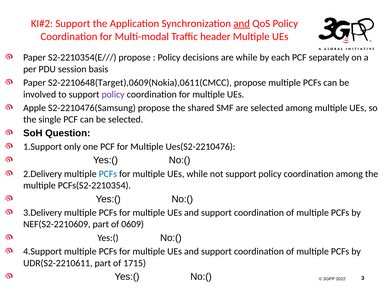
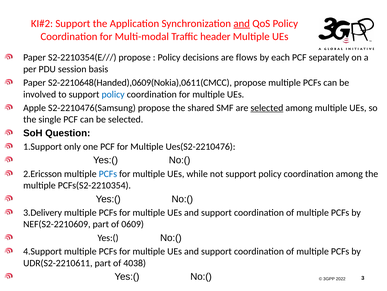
are while: while -> flows
S2-2210648(Target),0609(Nokia),0611(CMCC: S2-2210648(Target),0609(Nokia),0611(CMCC -> S2-2210648(Handed),0609(Nokia),0611(CMCC
policy at (113, 94) colour: purple -> blue
selected at (267, 108) underline: none -> present
2.Delivery: 2.Delivery -> 2.Ericsson
1715: 1715 -> 4038
